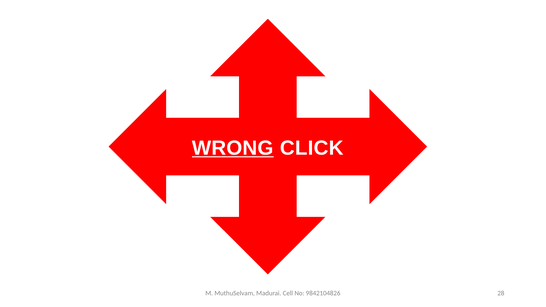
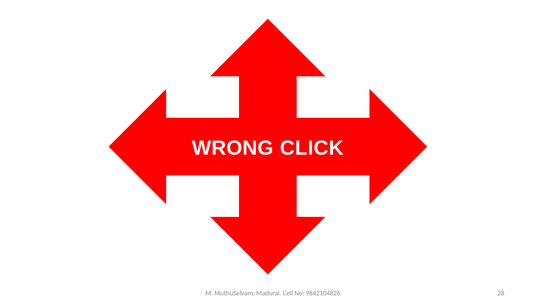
WRONG underline: present -> none
